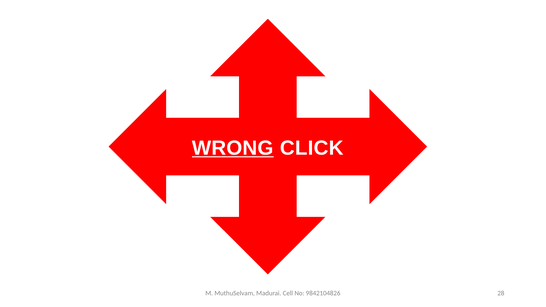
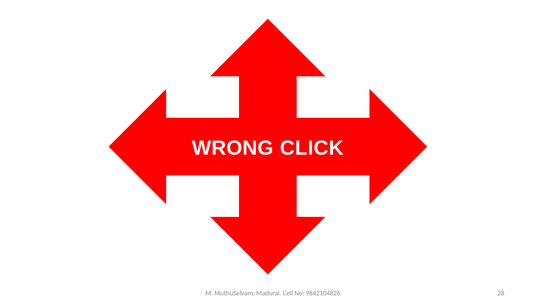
WRONG underline: present -> none
